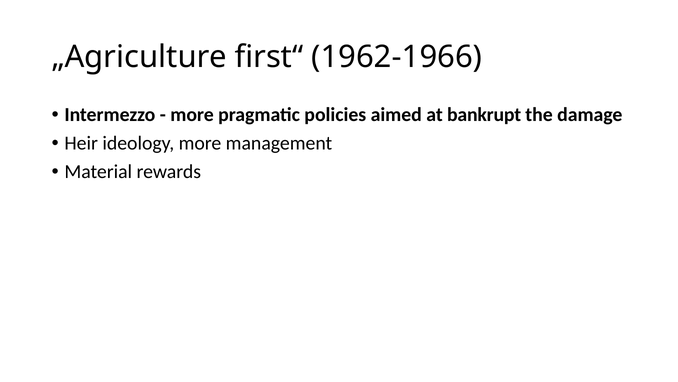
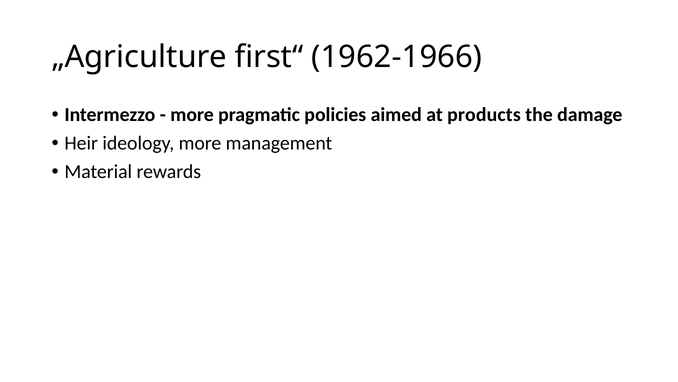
bankrupt: bankrupt -> products
